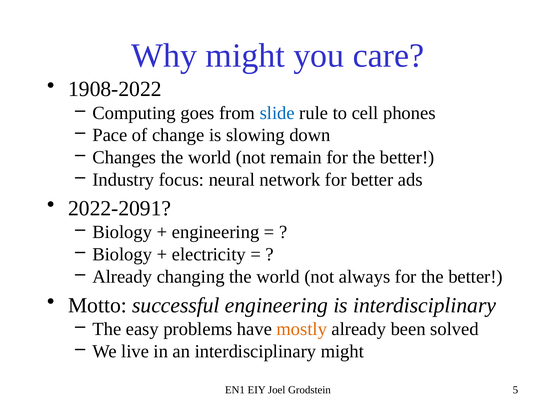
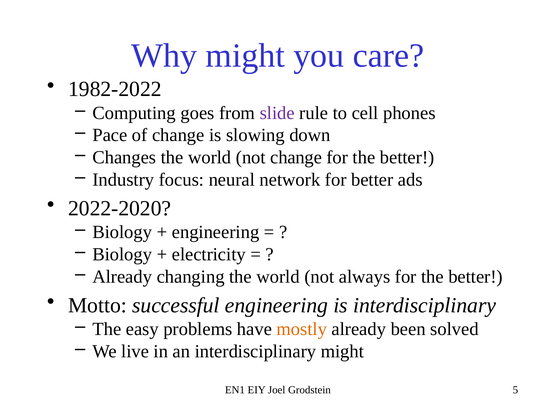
1908-2022: 1908-2022 -> 1982-2022
slide colour: blue -> purple
not remain: remain -> change
2022-2091: 2022-2091 -> 2022-2020
